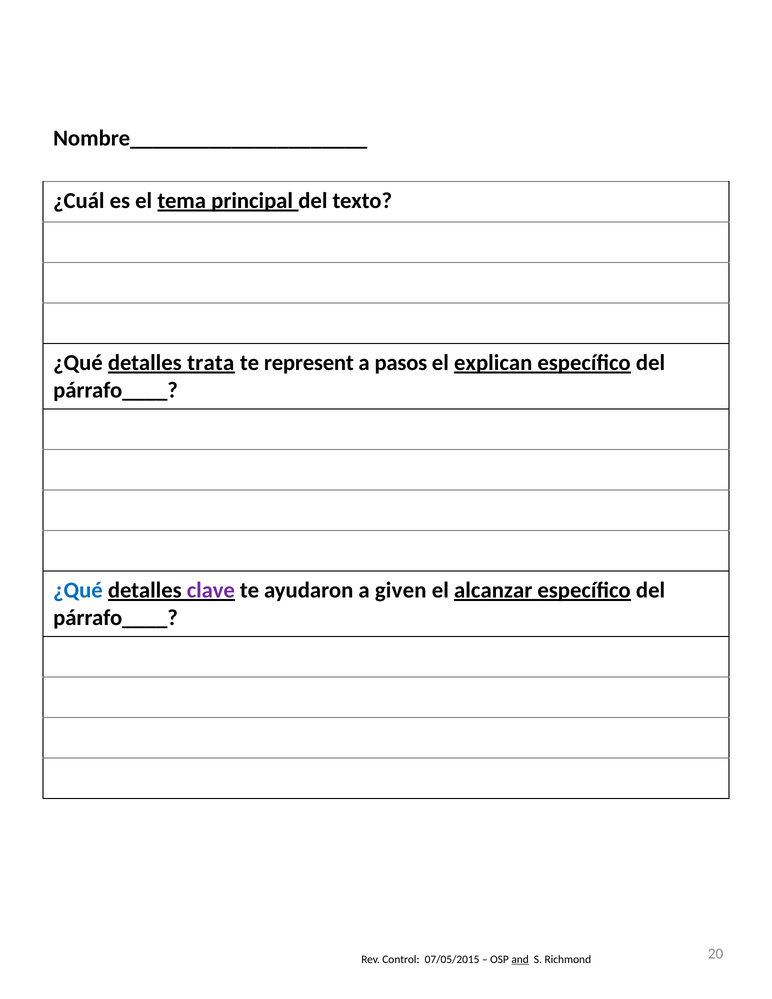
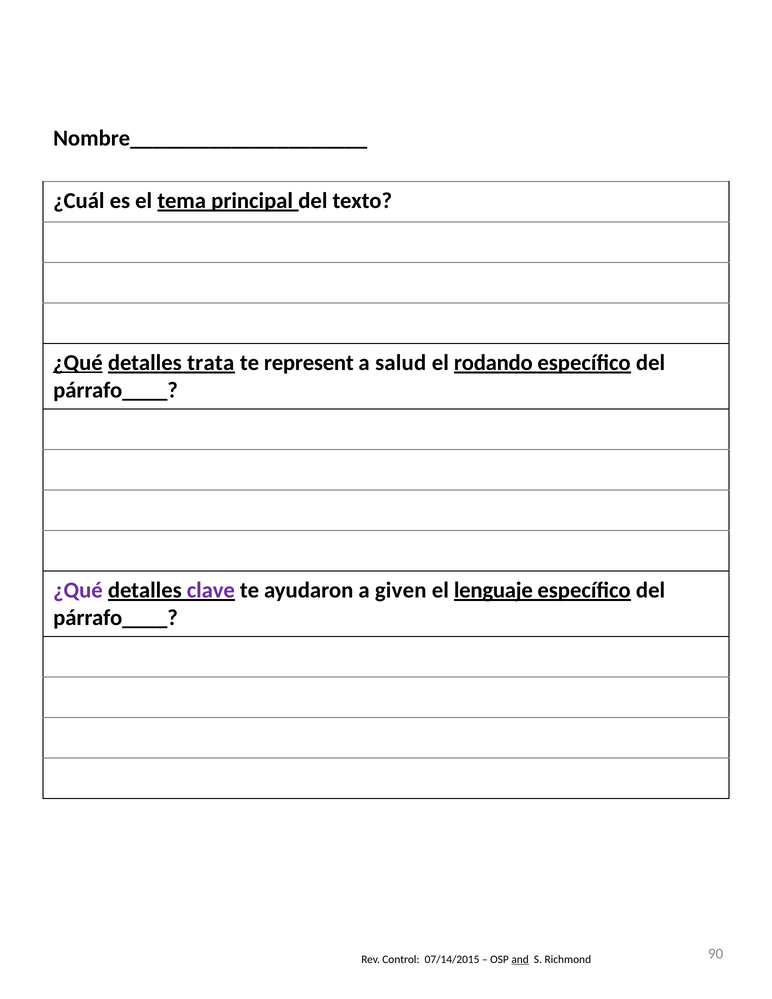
¿Qué at (78, 363) underline: none -> present
pasos: pasos -> salud
explican: explican -> rodando
¿Qué at (78, 590) colour: blue -> purple
alcanzar: alcanzar -> lenguaje
07/05/2015: 07/05/2015 -> 07/14/2015
20: 20 -> 90
